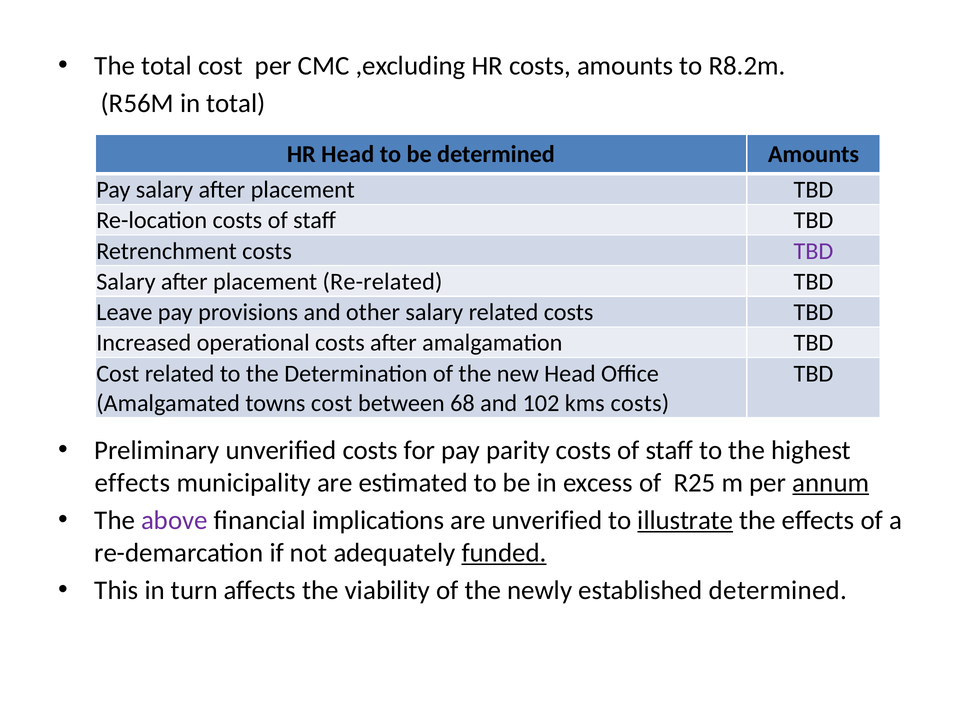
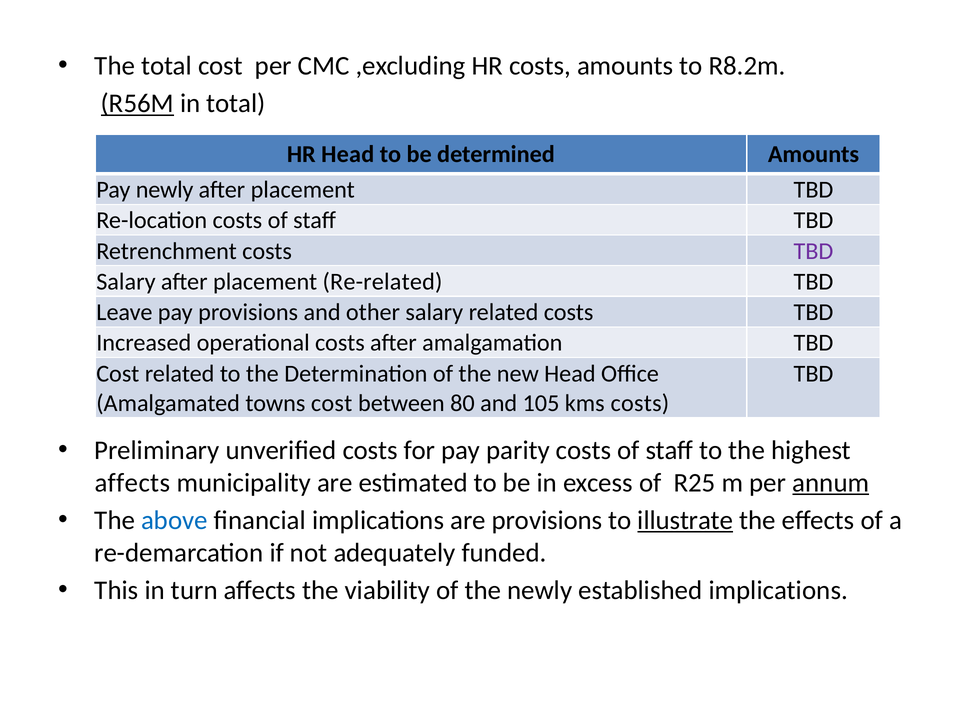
R56M underline: none -> present
Pay salary: salary -> newly
68: 68 -> 80
102: 102 -> 105
effects at (132, 482): effects -> affects
above colour: purple -> blue
are unverified: unverified -> provisions
funded underline: present -> none
established determined: determined -> implications
